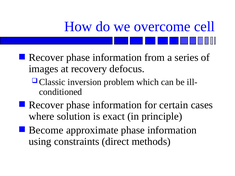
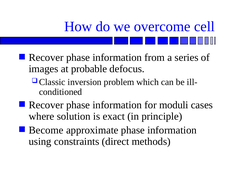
recovery: recovery -> probable
certain: certain -> moduli
